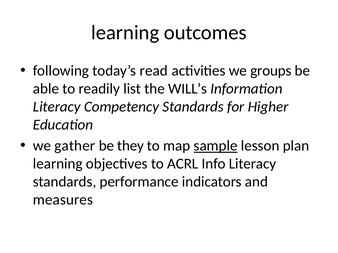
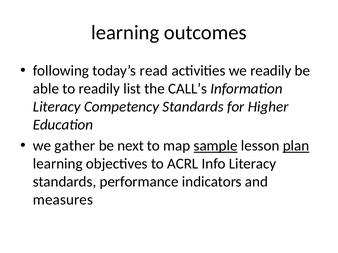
we groups: groups -> readily
WILL’s: WILL’s -> CALL’s
they: they -> next
plan underline: none -> present
